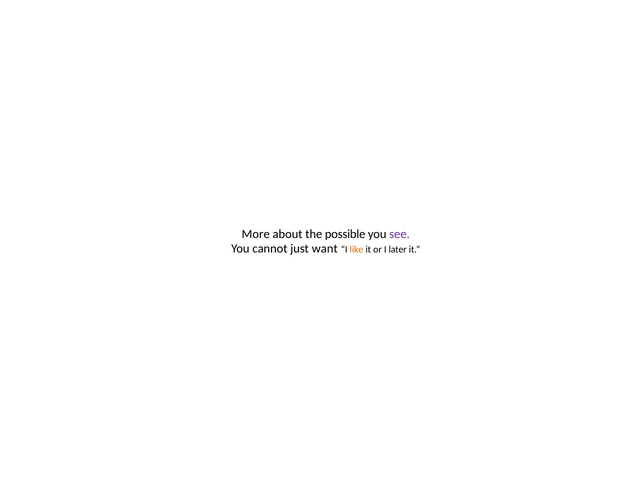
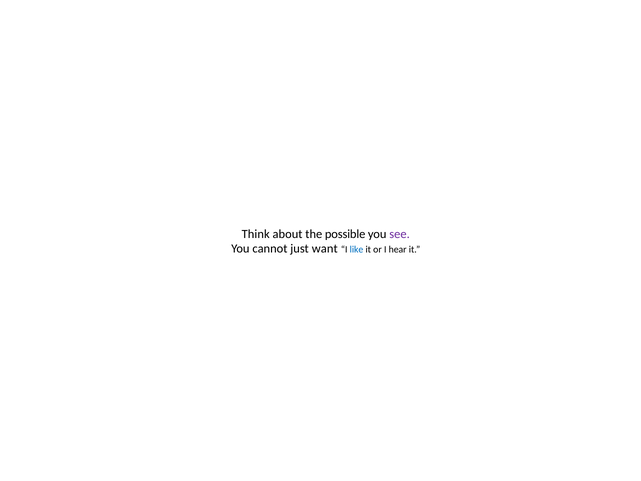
More: More -> Think
like colour: orange -> blue
later: later -> hear
